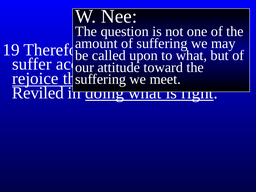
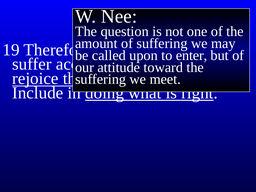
what at (191, 55): what -> enter
Reviled: Reviled -> Include
